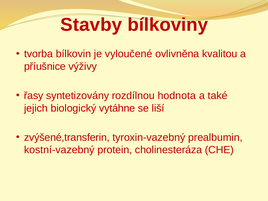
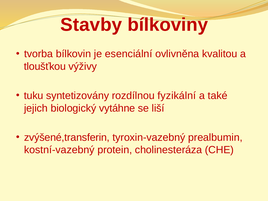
vyloučené: vyloučené -> esenciální
příušnice: příušnice -> tloušťkou
řasy: řasy -> tuku
hodnota: hodnota -> fyzikální
